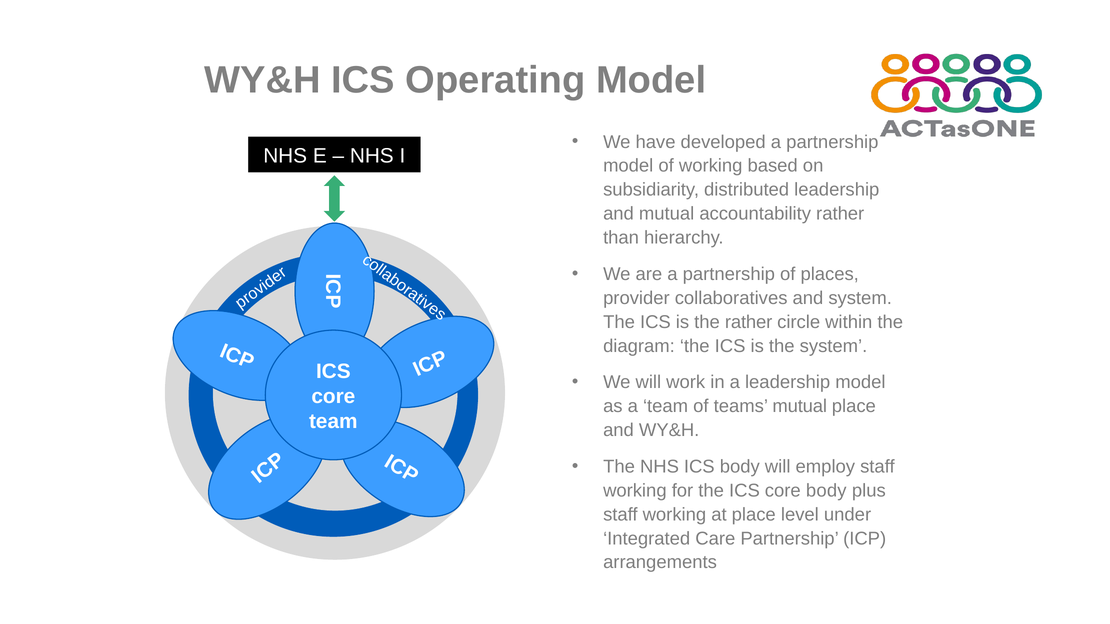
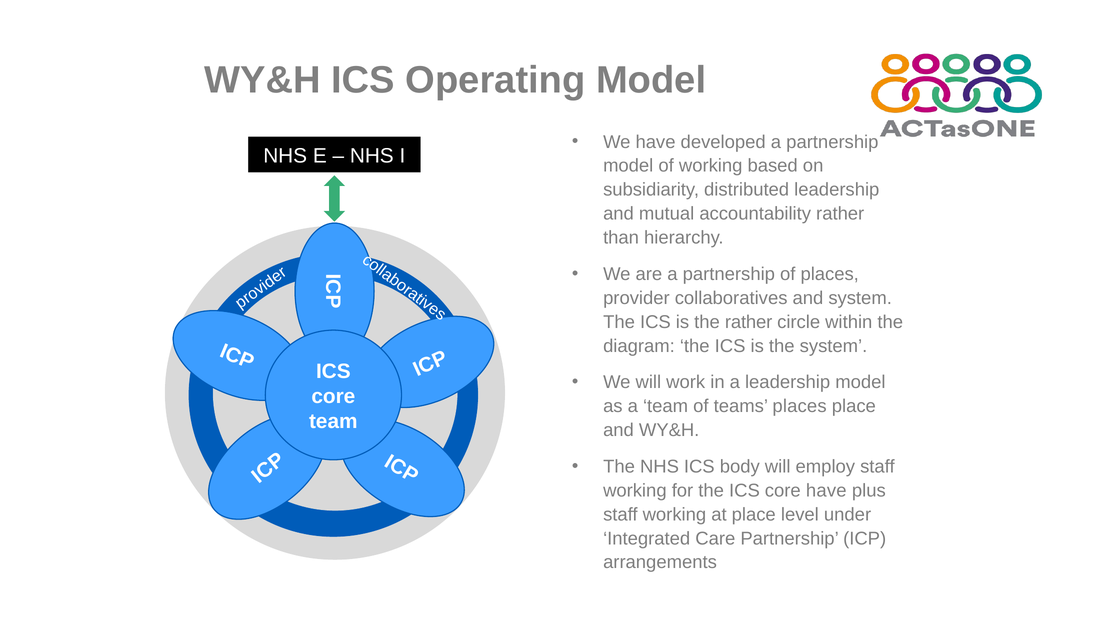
teams mutual: mutual -> places
core body: body -> have
